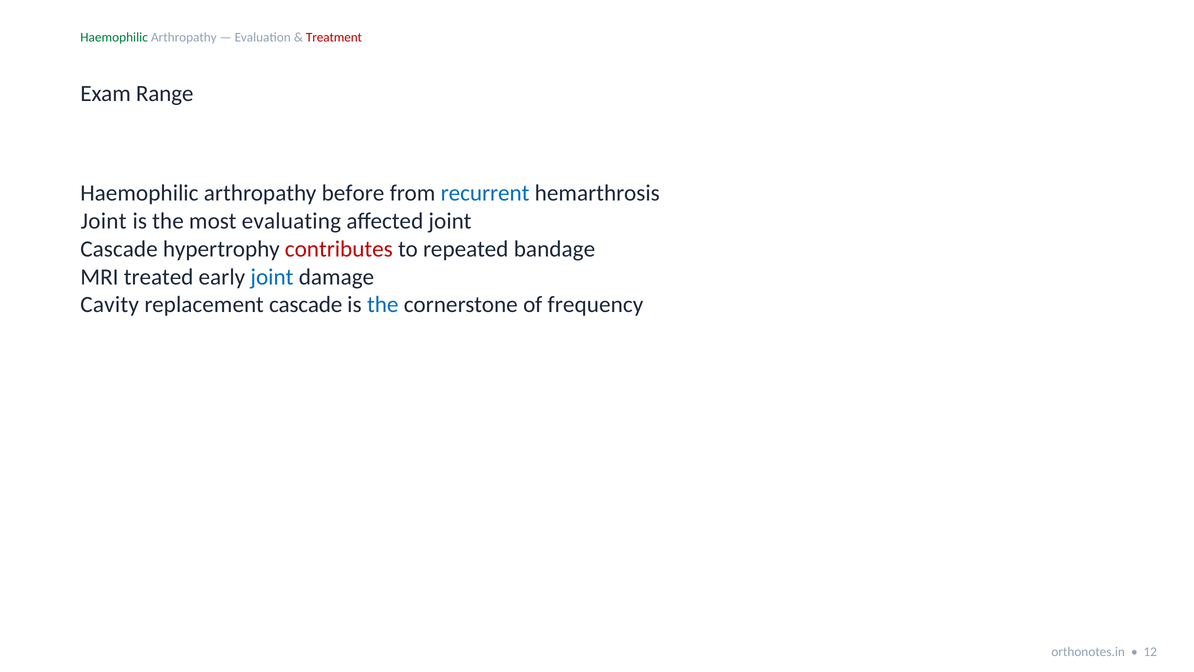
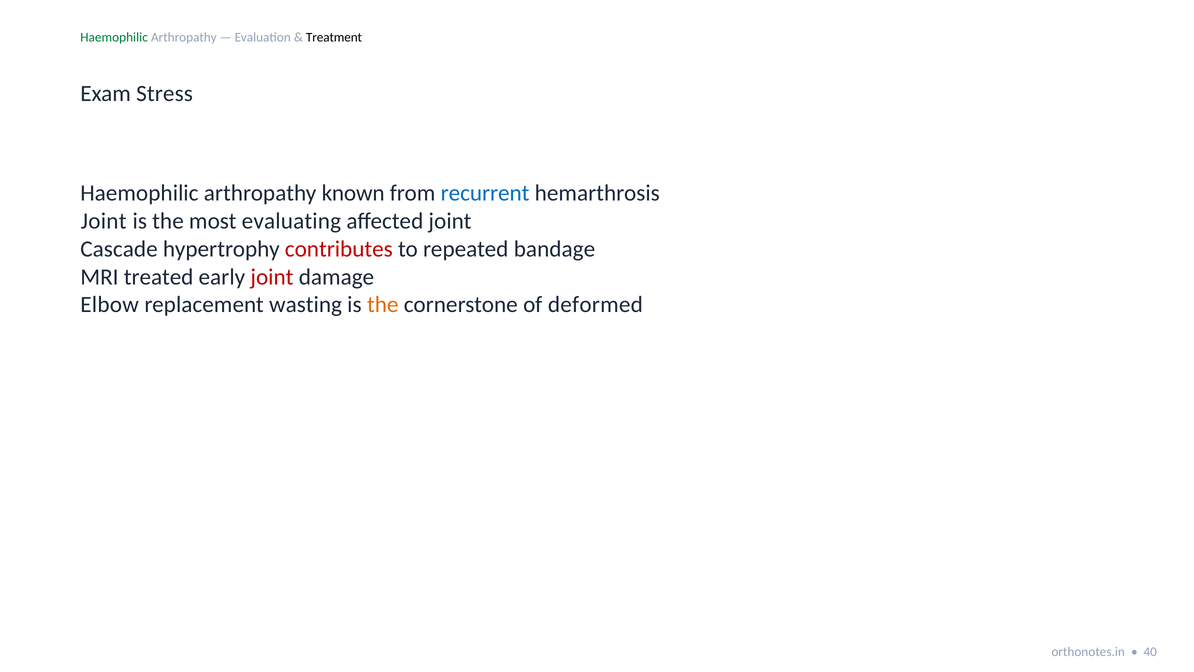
Treatment colour: red -> black
Range: Range -> Stress
before: before -> known
joint at (272, 277) colour: blue -> red
Cavity: Cavity -> Elbow
replacement cascade: cascade -> wasting
the at (383, 305) colour: blue -> orange
frequency: frequency -> deformed
12: 12 -> 40
